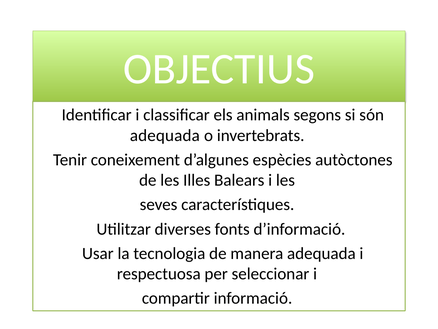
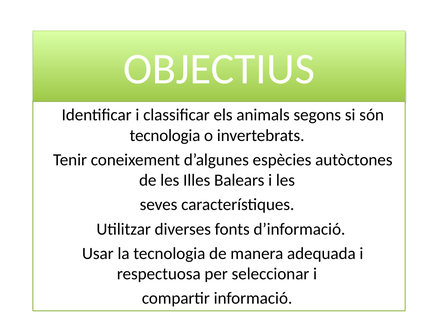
adequada at (165, 135): adequada -> tecnologia
